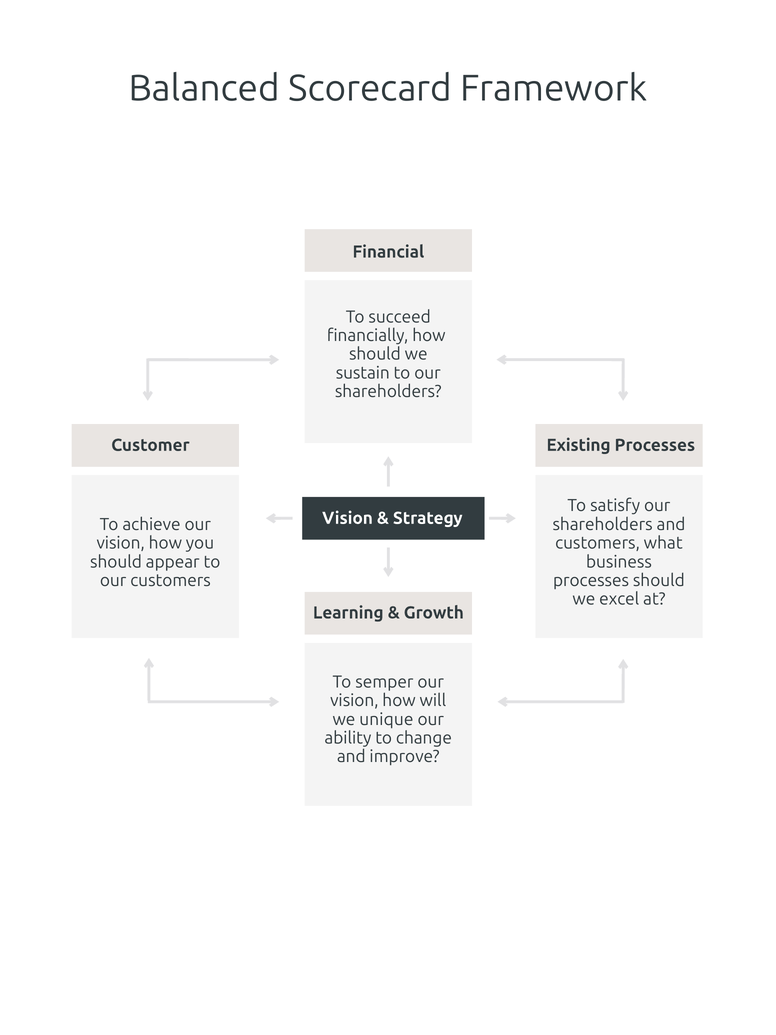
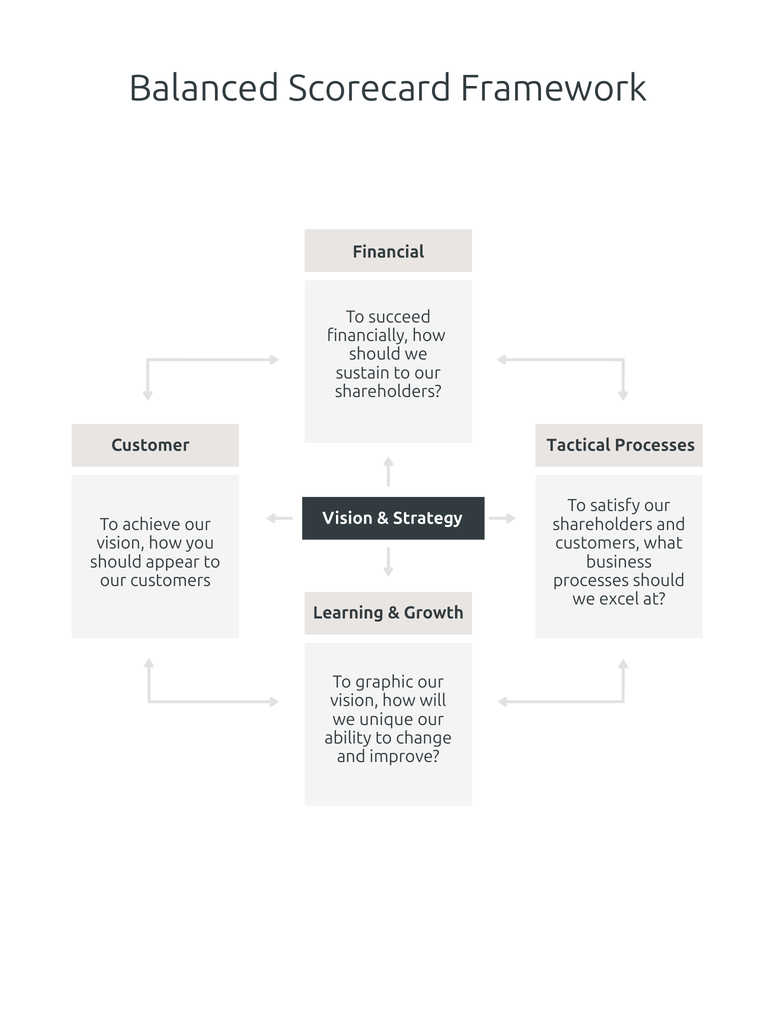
Existing: Existing -> Tactical
semper: semper -> graphic
